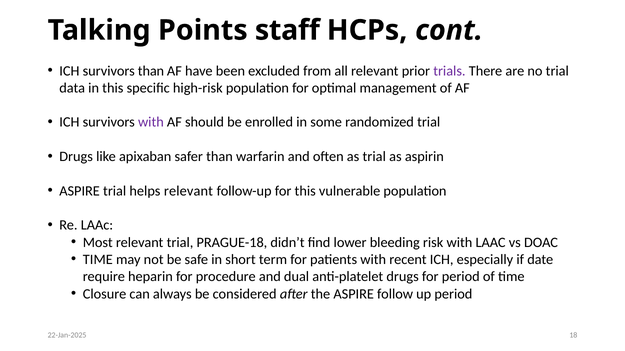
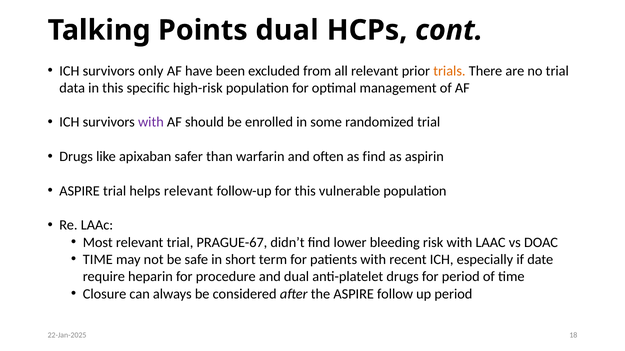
Points staff: staff -> dual
survivors than: than -> only
trials colour: purple -> orange
as trial: trial -> find
PRAGUE-18: PRAGUE-18 -> PRAGUE-67
